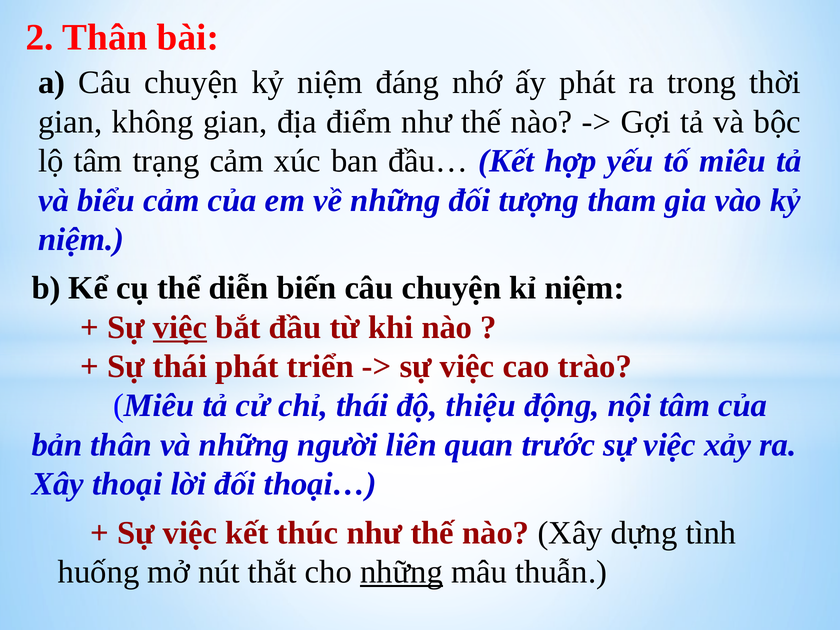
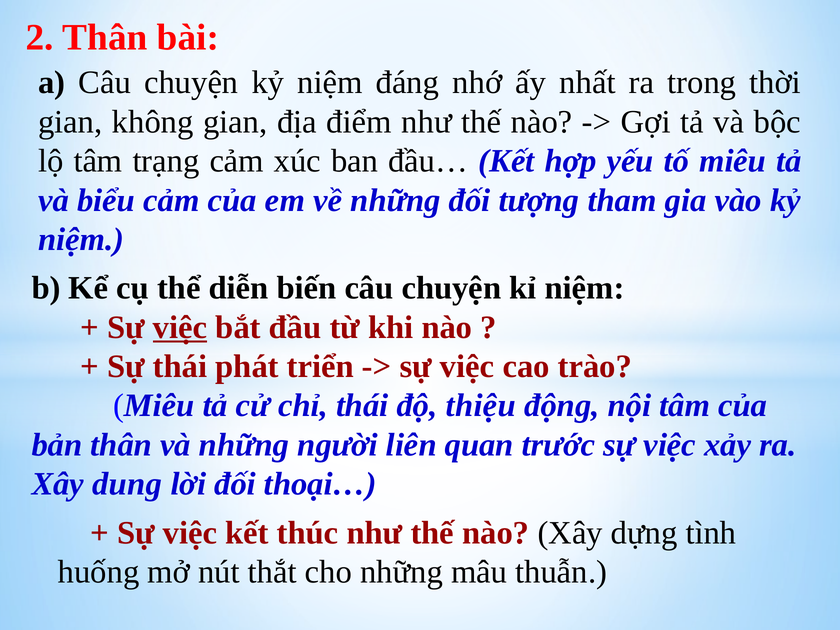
ấy phát: phát -> nhất
thoại: thoại -> dung
những at (401, 572) underline: present -> none
